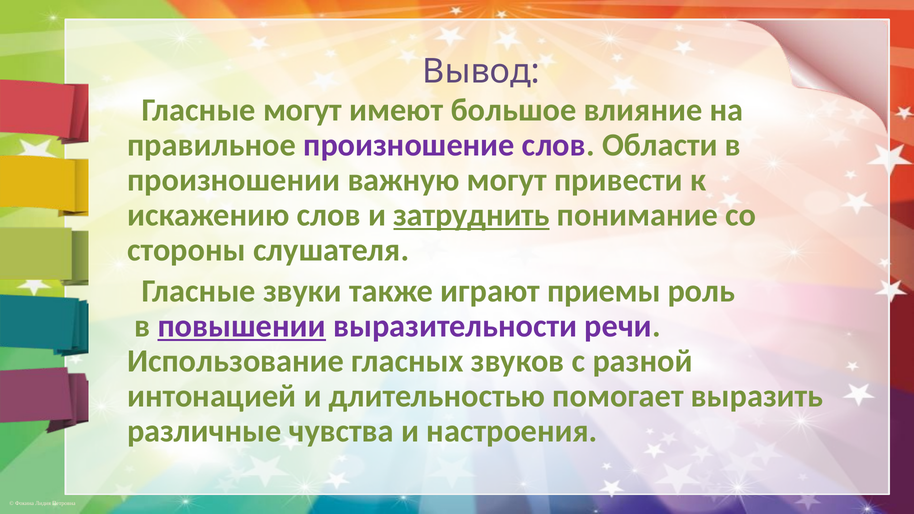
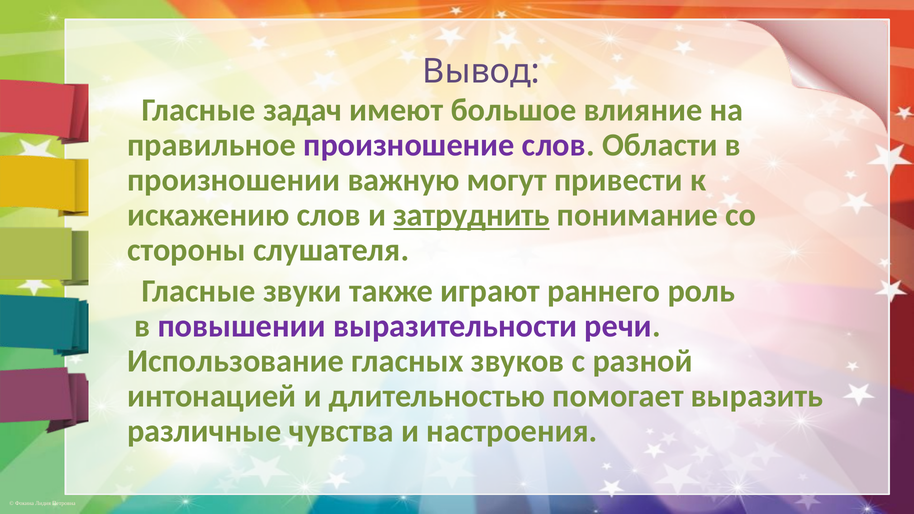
Гласные могут: могут -> задач
приемы: приемы -> раннего
повышении underline: present -> none
